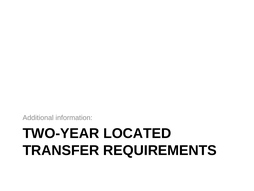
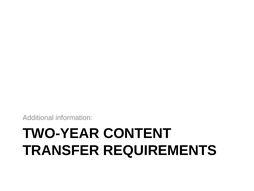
LOCATED: LOCATED -> CONTENT
